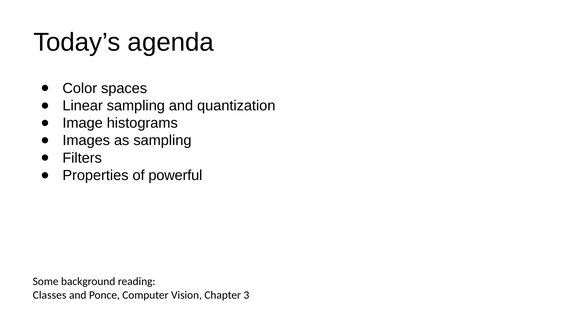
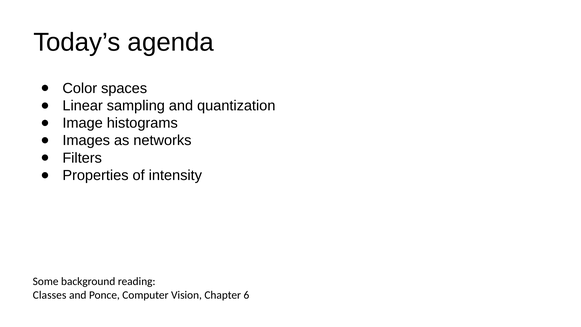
as sampling: sampling -> networks
powerful: powerful -> intensity
3: 3 -> 6
